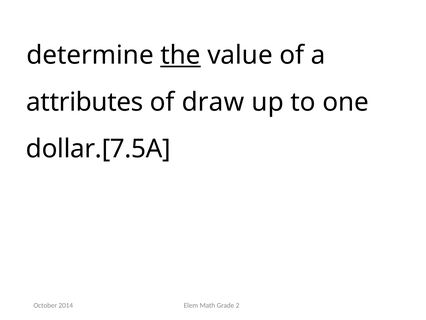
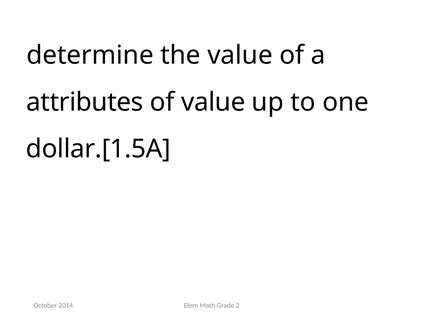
the underline: present -> none
of draw: draw -> value
dollar.[7.5A: dollar.[7.5A -> dollar.[1.5A
